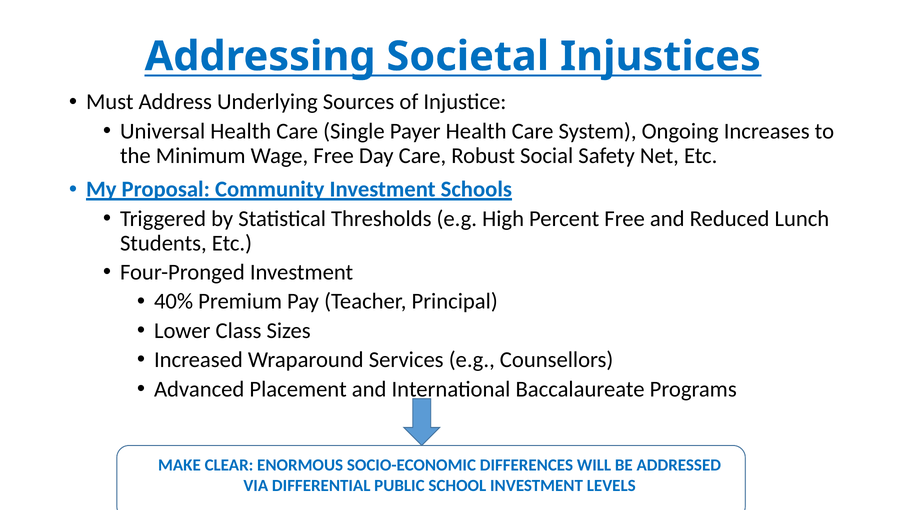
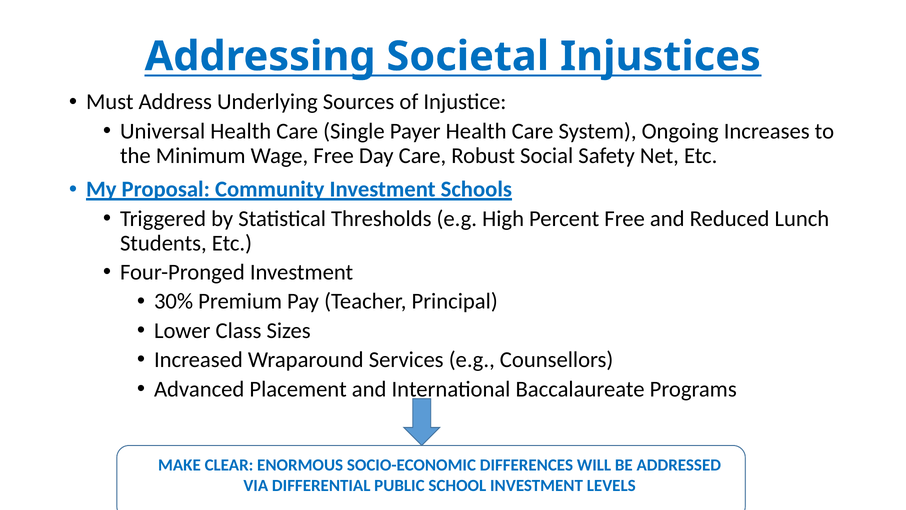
40%: 40% -> 30%
